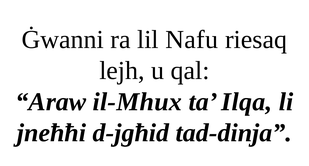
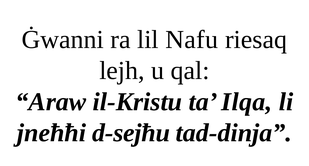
il-Mhux: il-Mhux -> il-Kristu
d-jgħid: d-jgħid -> d-sejħu
